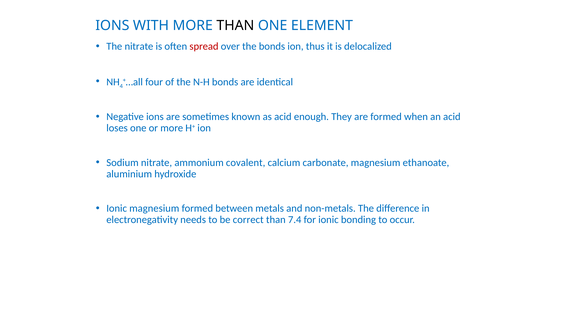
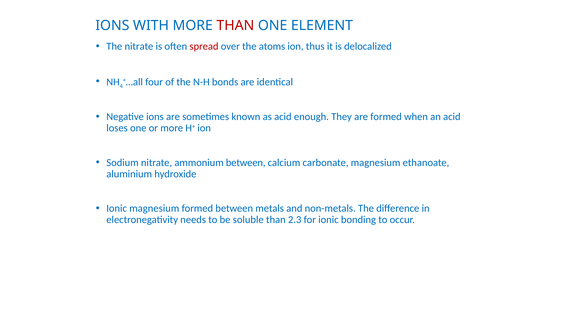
THAN at (235, 26) colour: black -> red
the bonds: bonds -> atoms
ammonium covalent: covalent -> between
correct: correct -> soluble
7.4: 7.4 -> 2.3
